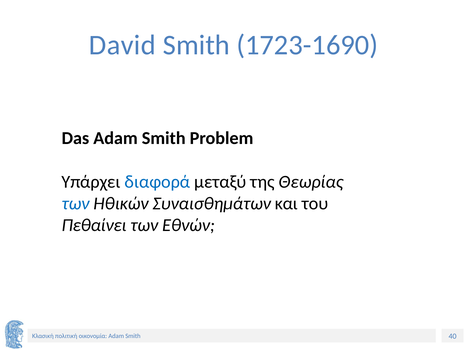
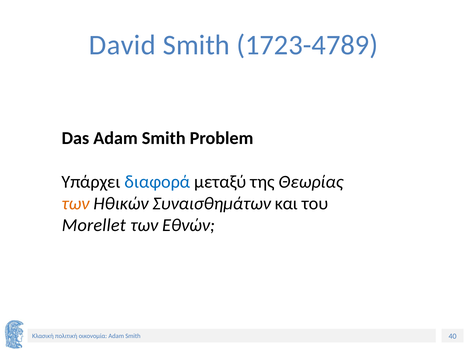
1723-1690: 1723-1690 -> 1723-4789
των at (75, 204) colour: blue -> orange
Πεθαίνει: Πεθαίνει -> Morellet
